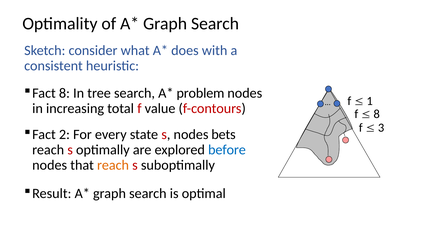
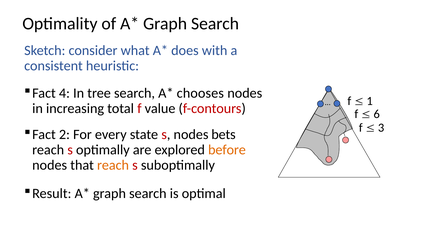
Fact 8: 8 -> 4
problem: problem -> chooses
8 at (377, 114): 8 -> 6
before colour: blue -> orange
